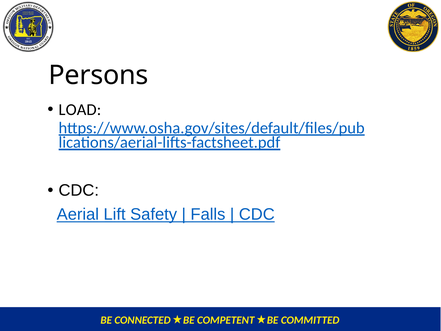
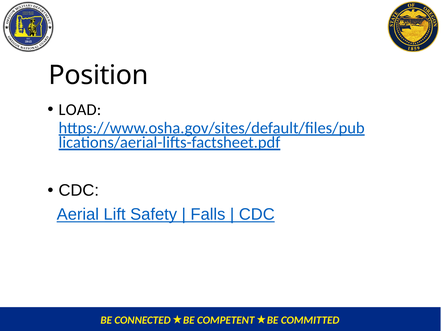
Persons: Persons -> Position
